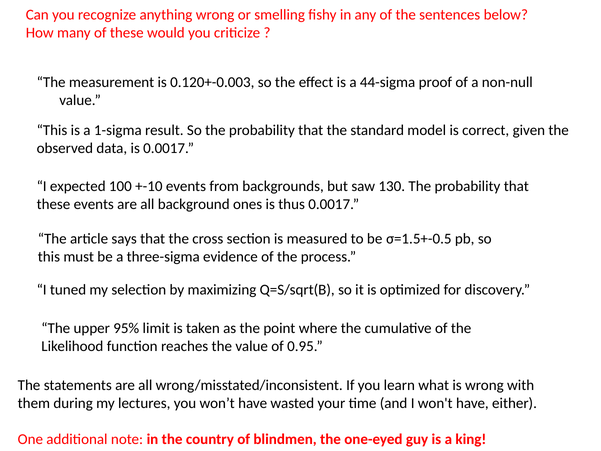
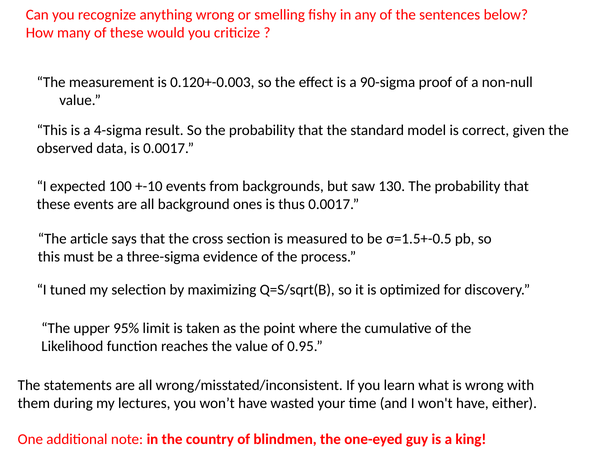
44-sigma: 44-sigma -> 90-sigma
1-sigma: 1-sigma -> 4-sigma
